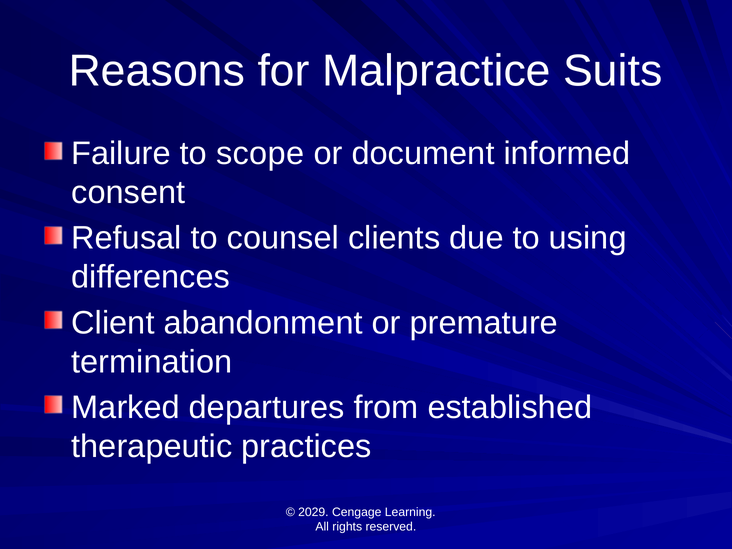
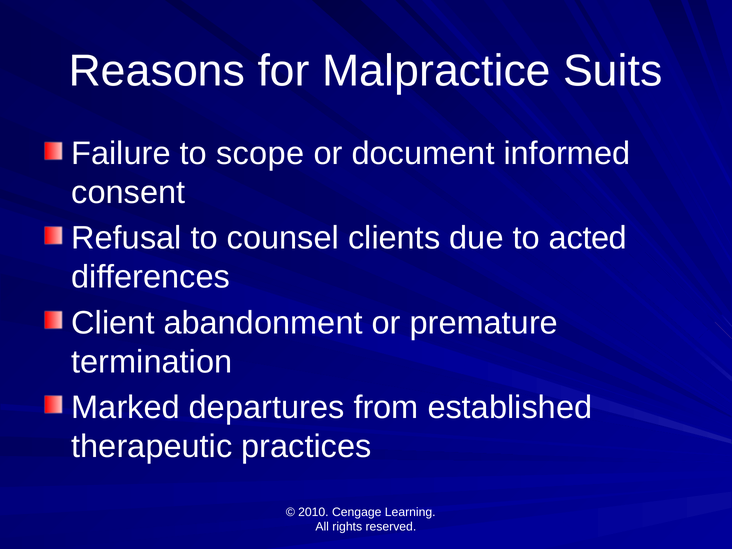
using: using -> acted
2029: 2029 -> 2010
